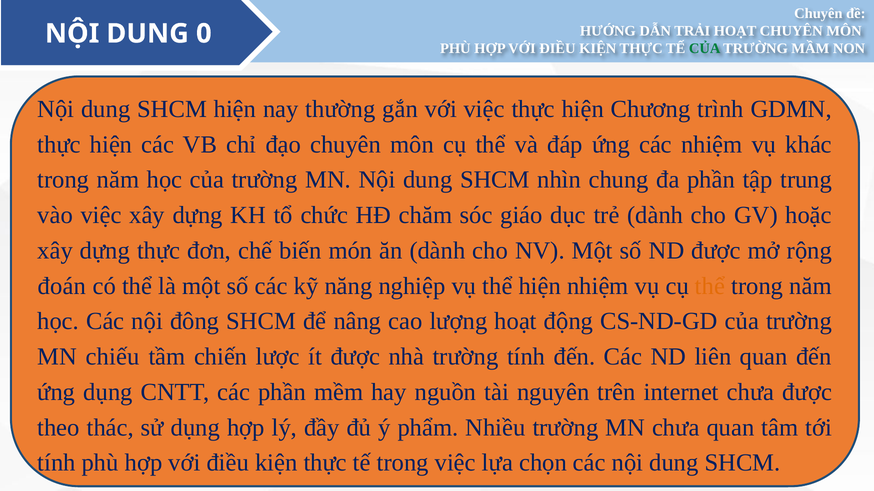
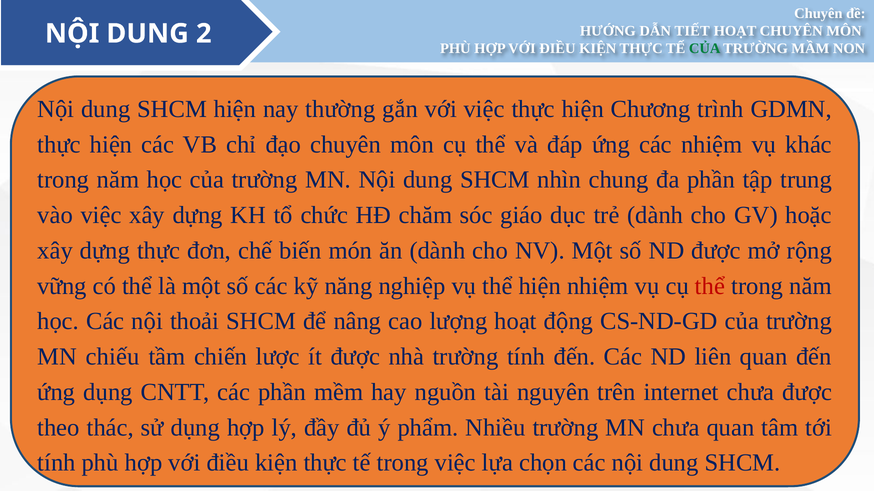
TRẢI: TRẢI -> TIẾT
0: 0 -> 2
đoán: đoán -> vững
thể at (710, 286) colour: orange -> red
đông: đông -> thoải
